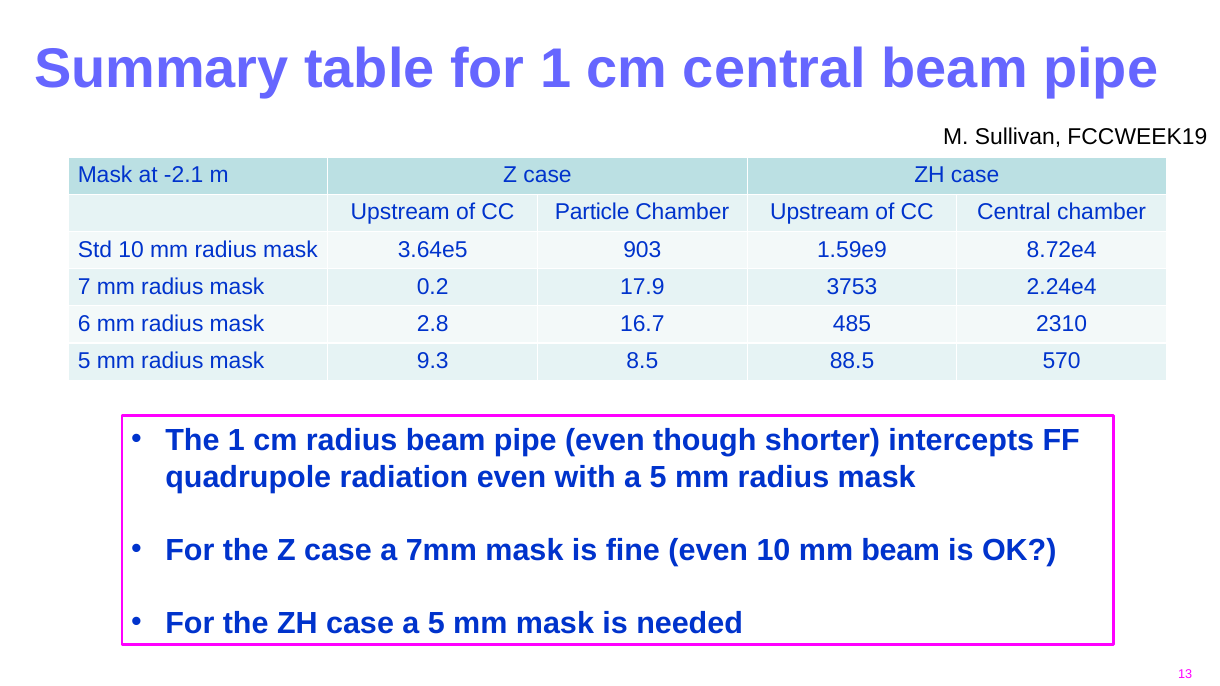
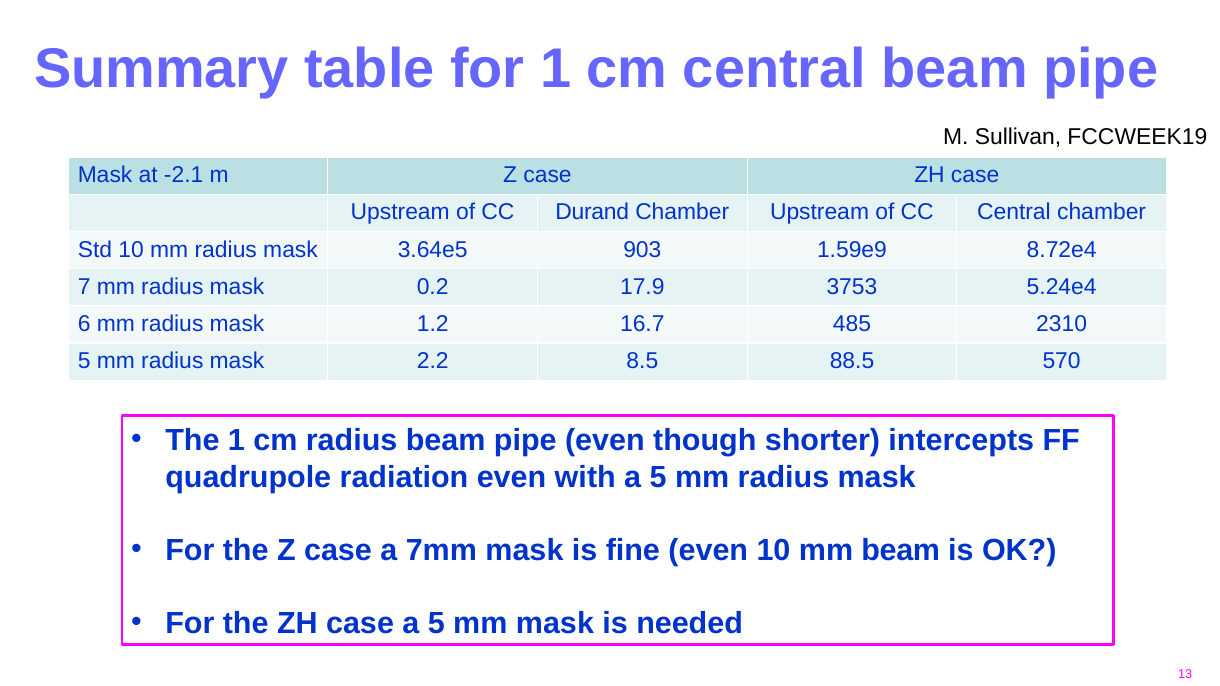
Particle: Particle -> Durand
2.24e4: 2.24e4 -> 5.24e4
2.8: 2.8 -> 1.2
9.3: 9.3 -> 2.2
